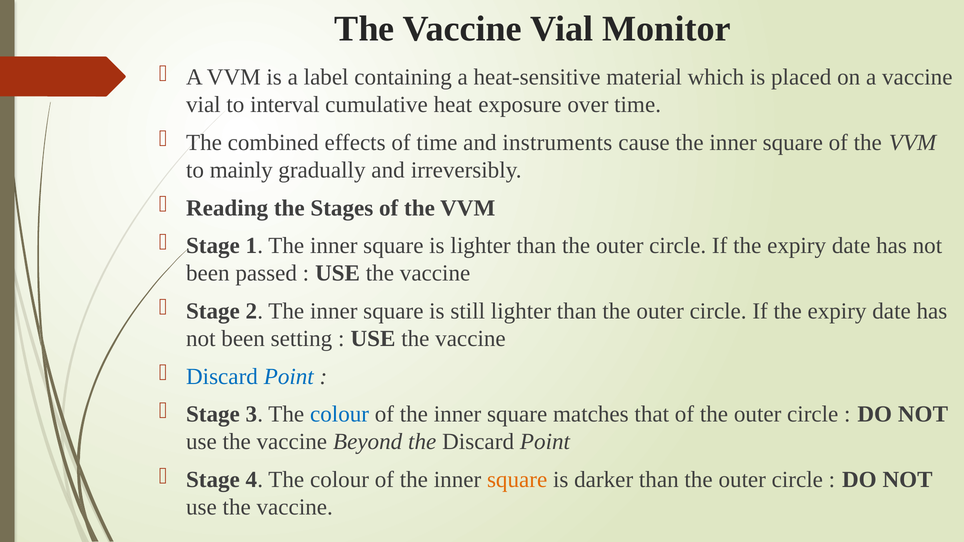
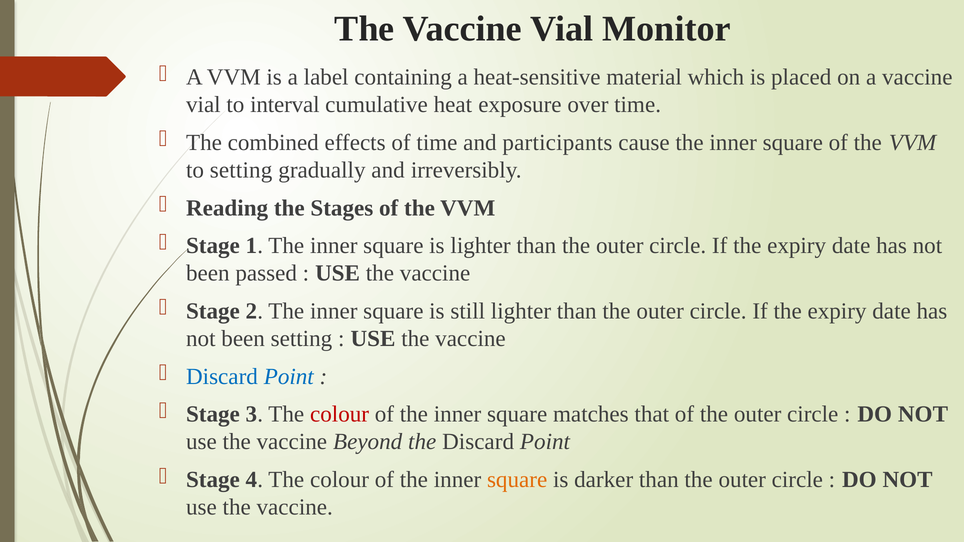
instruments: instruments -> participants
to mainly: mainly -> setting
colour at (340, 414) colour: blue -> red
